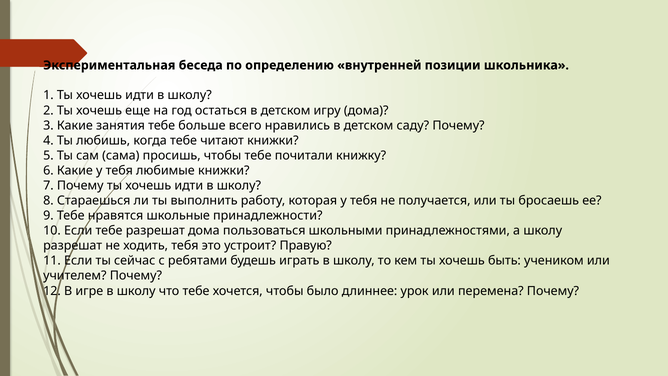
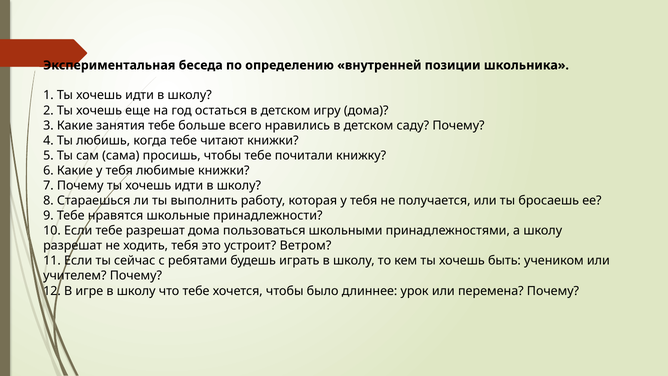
Правую: Правую -> Ветром
